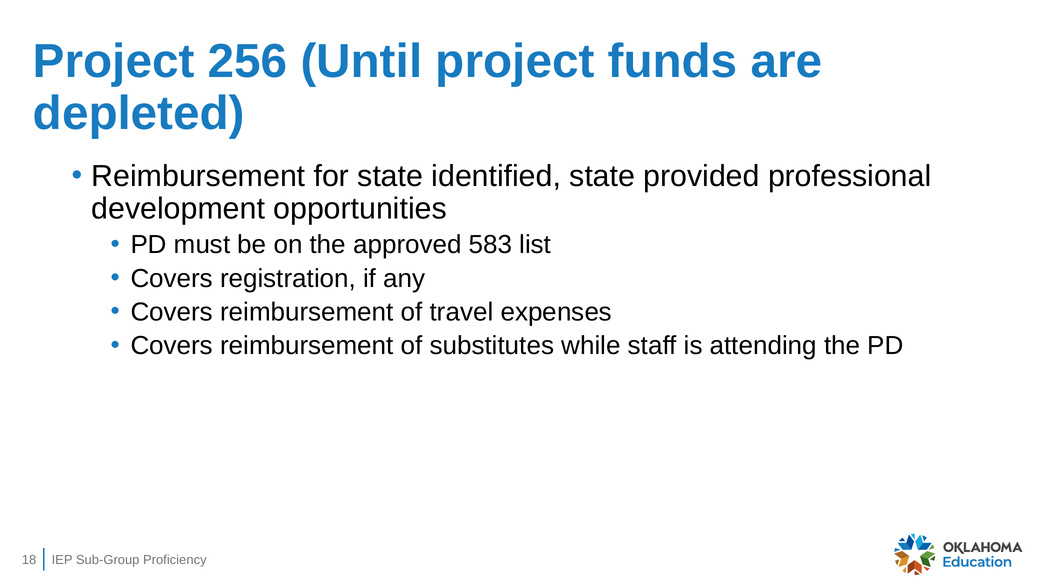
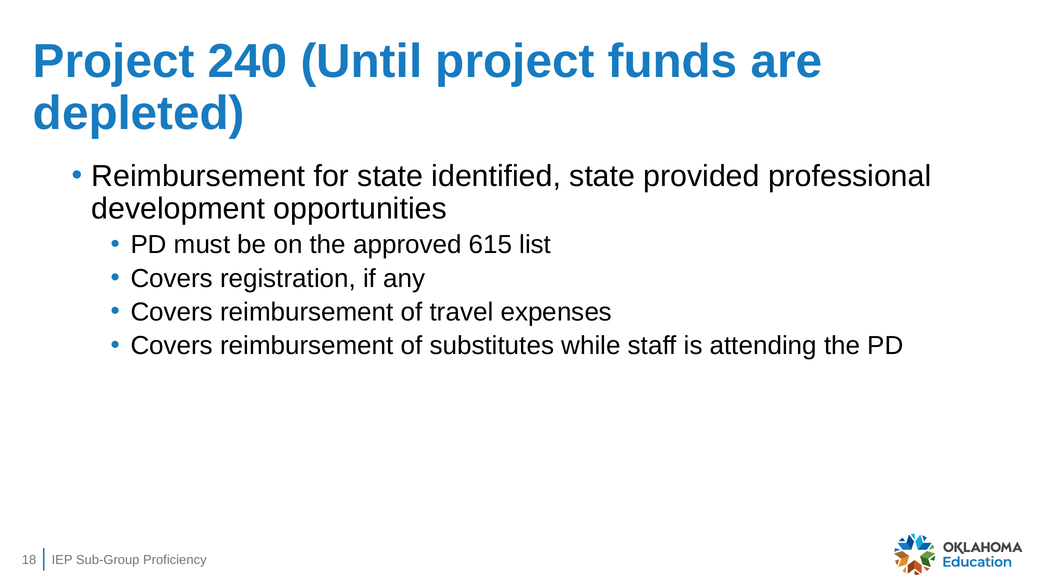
256: 256 -> 240
583: 583 -> 615
